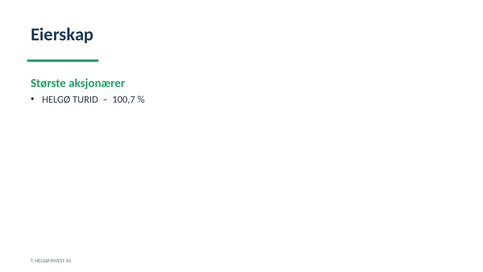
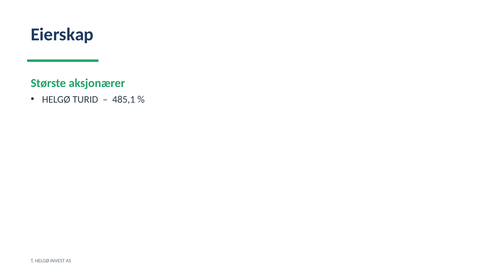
100,7: 100,7 -> 485,1
